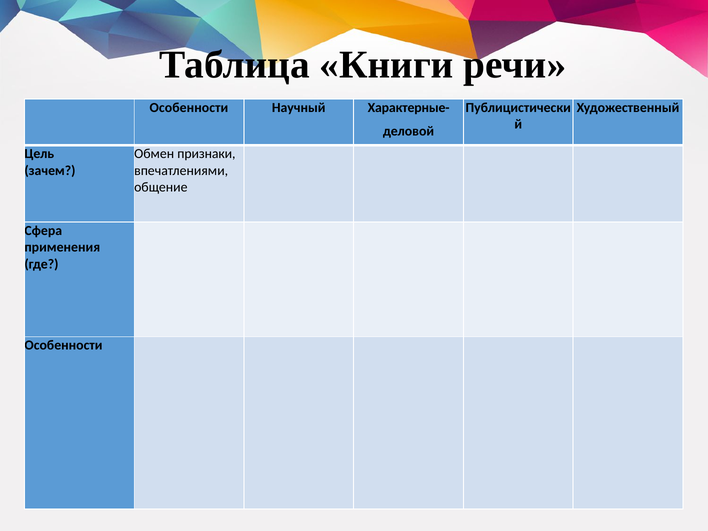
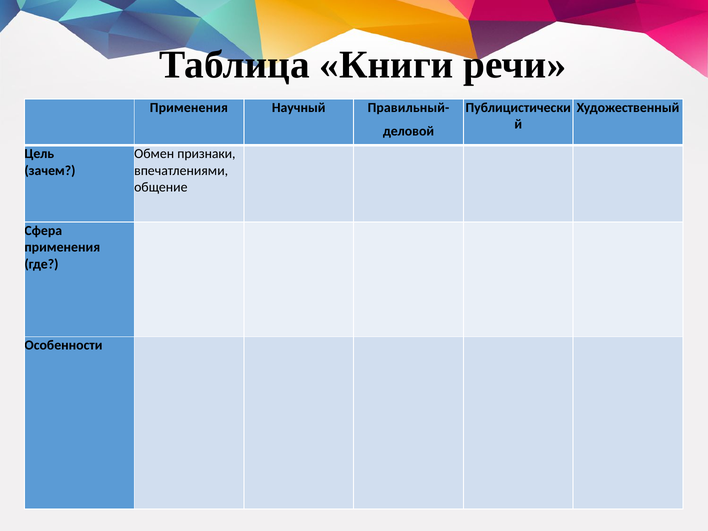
Особенности at (189, 108): Особенности -> Применения
Характерные-: Характерные- -> Правильный-
